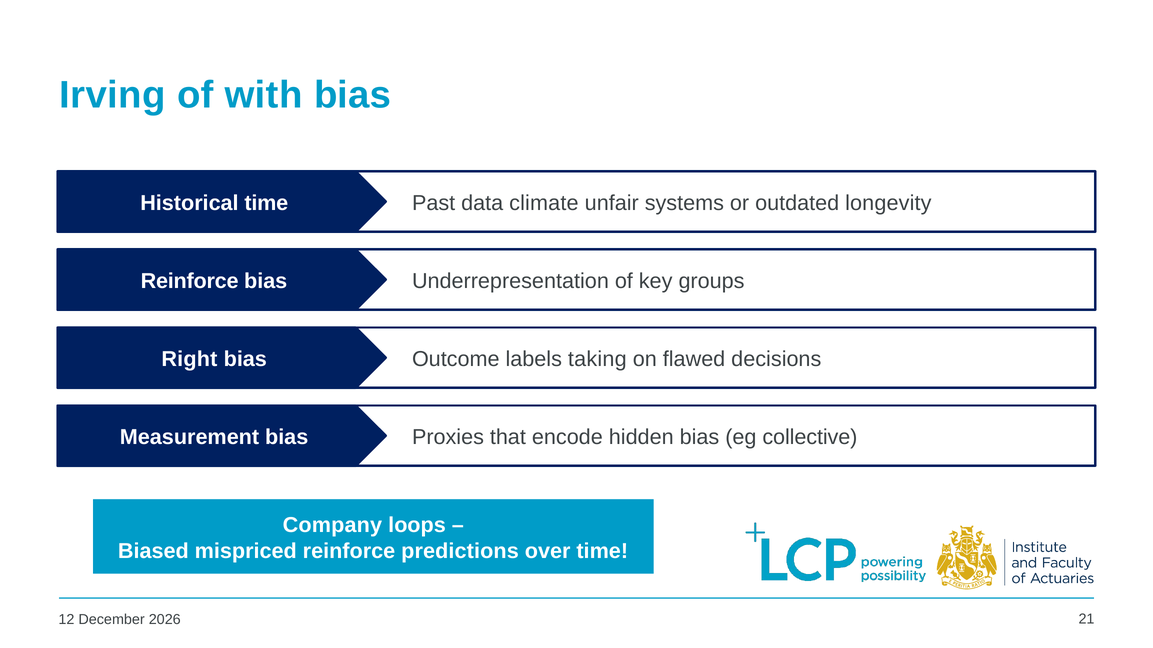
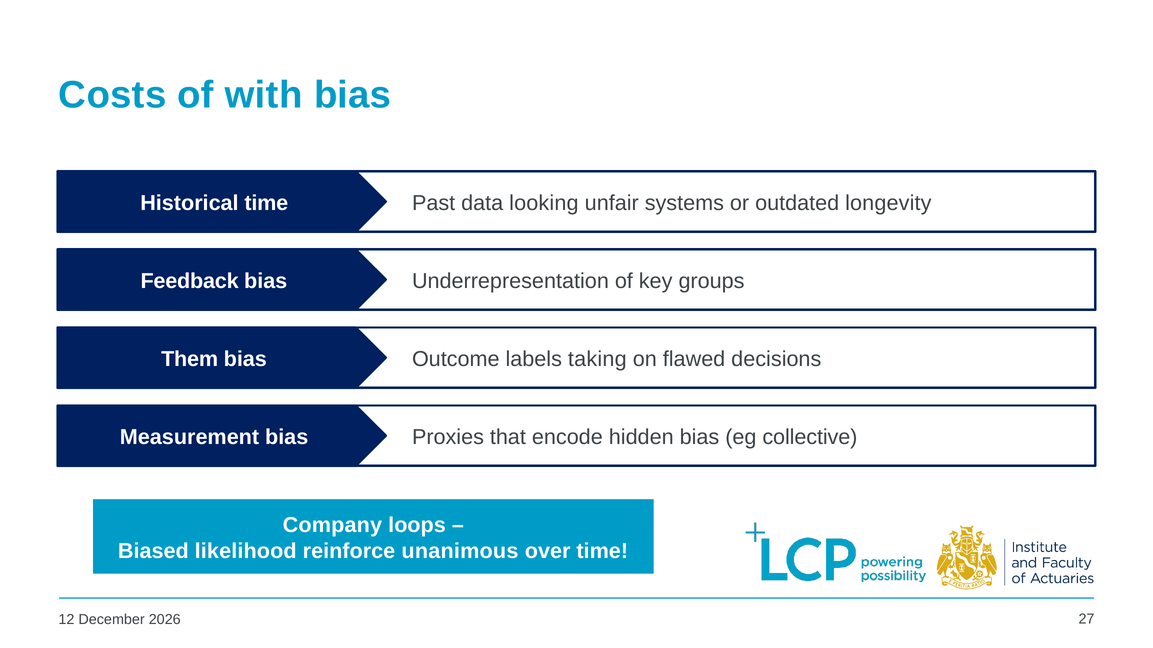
Irving: Irving -> Costs
climate: climate -> looking
Reinforce at (190, 281): Reinforce -> Feedback
Right: Right -> Them
mispriced: mispriced -> likelihood
predictions: predictions -> unanimous
21: 21 -> 27
